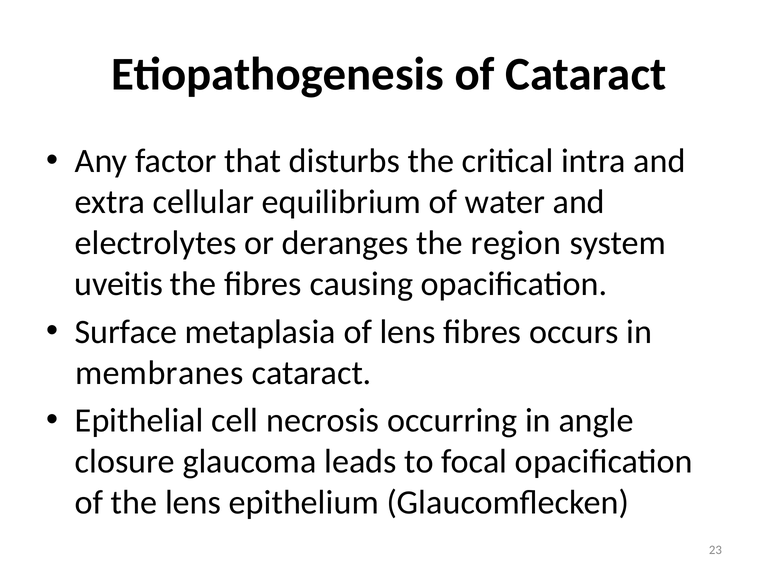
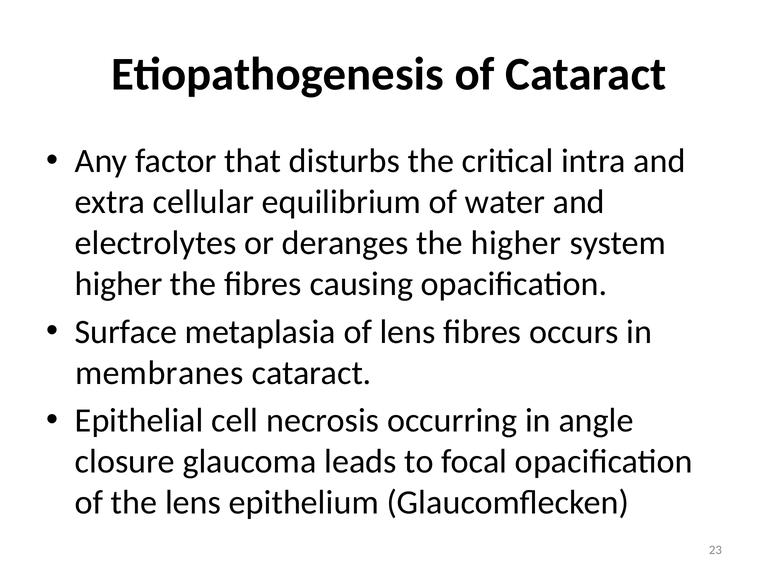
the region: region -> higher
uveitis at (119, 284): uveitis -> higher
